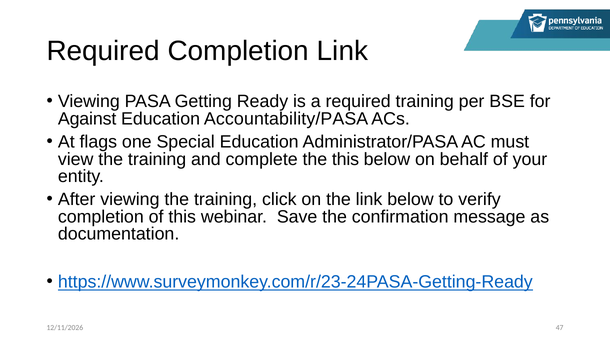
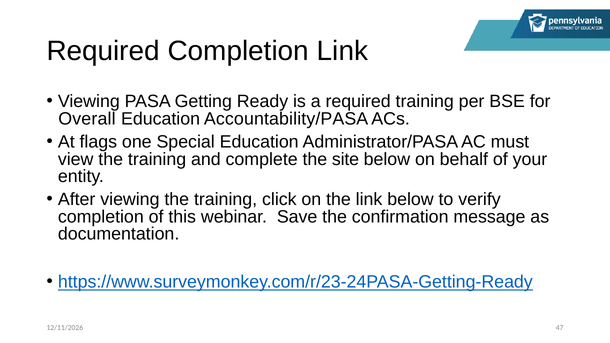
Against: Against -> Overall
the this: this -> site
